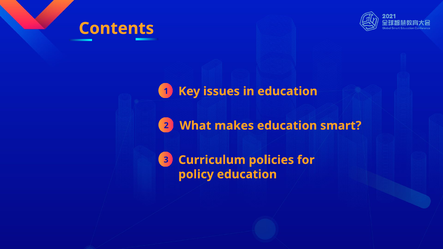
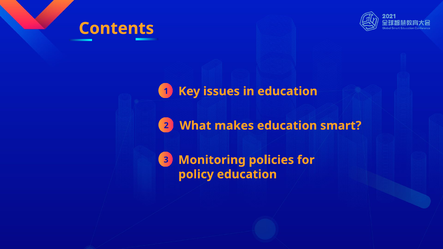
Curriculum: Curriculum -> Monitoring
